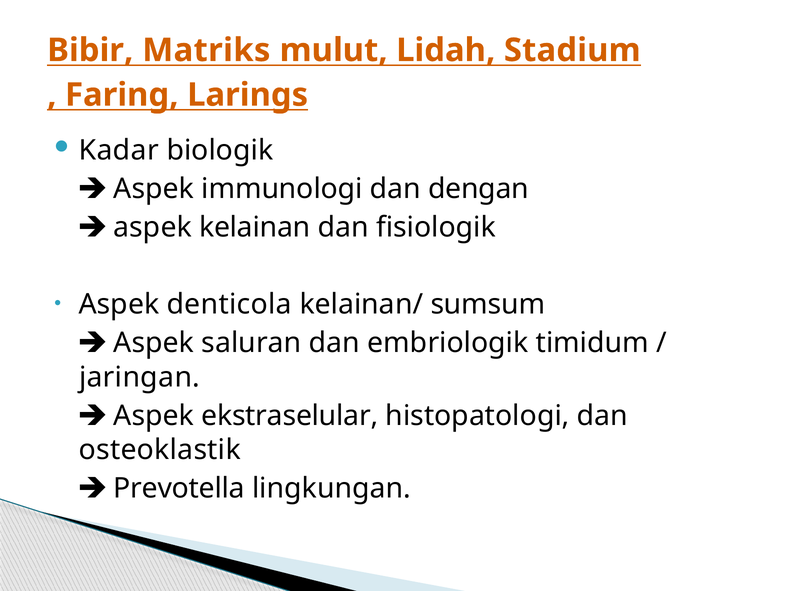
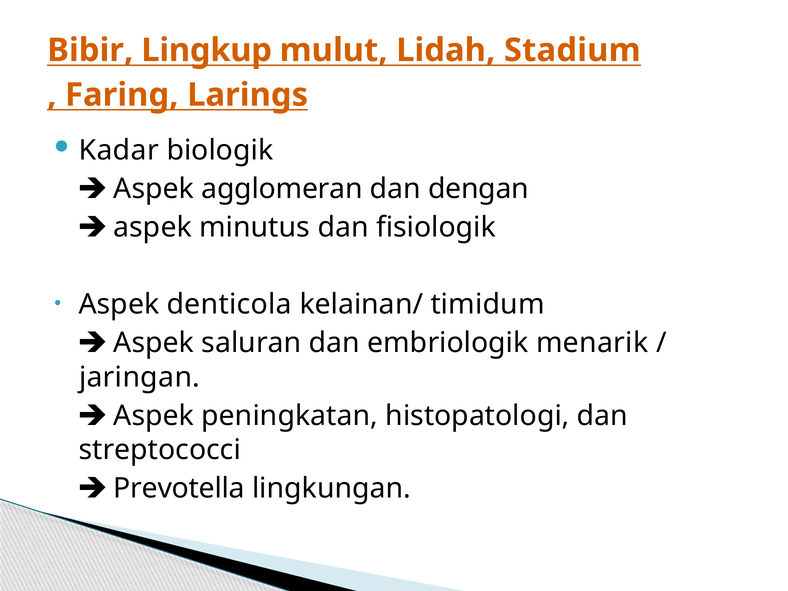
Matriks: Matriks -> Lingkup
immunologi: immunologi -> agglomeran
kelainan: kelainan -> minutus
sumsum: sumsum -> timidum
timidum: timidum -> menarik
ekstraselular: ekstraselular -> peningkatan
osteoklastik: osteoklastik -> streptococci
